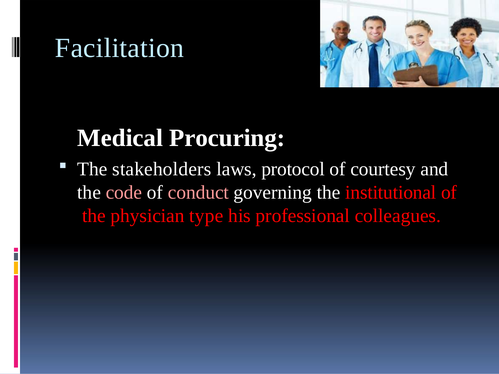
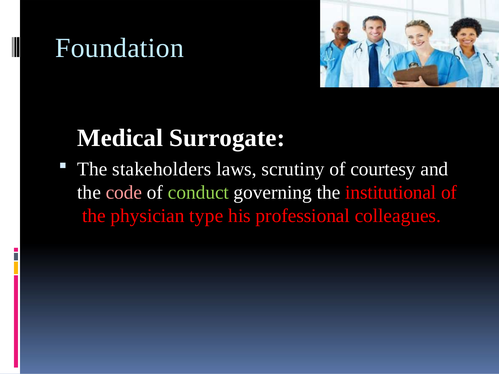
Facilitation: Facilitation -> Foundation
Procuring: Procuring -> Surrogate
protocol: protocol -> scrutiny
conduct colour: pink -> light green
